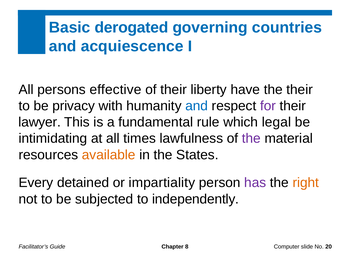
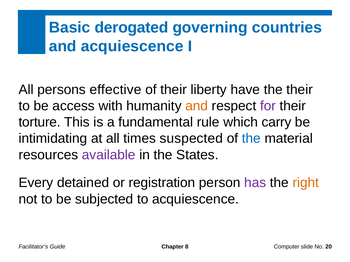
privacy: privacy -> access
and at (197, 106) colour: blue -> orange
lawyer: lawyer -> torture
legal: legal -> carry
lawfulness: lawfulness -> suspected
the at (251, 139) colour: purple -> blue
available colour: orange -> purple
impartiality: impartiality -> registration
to independently: independently -> acquiescence
